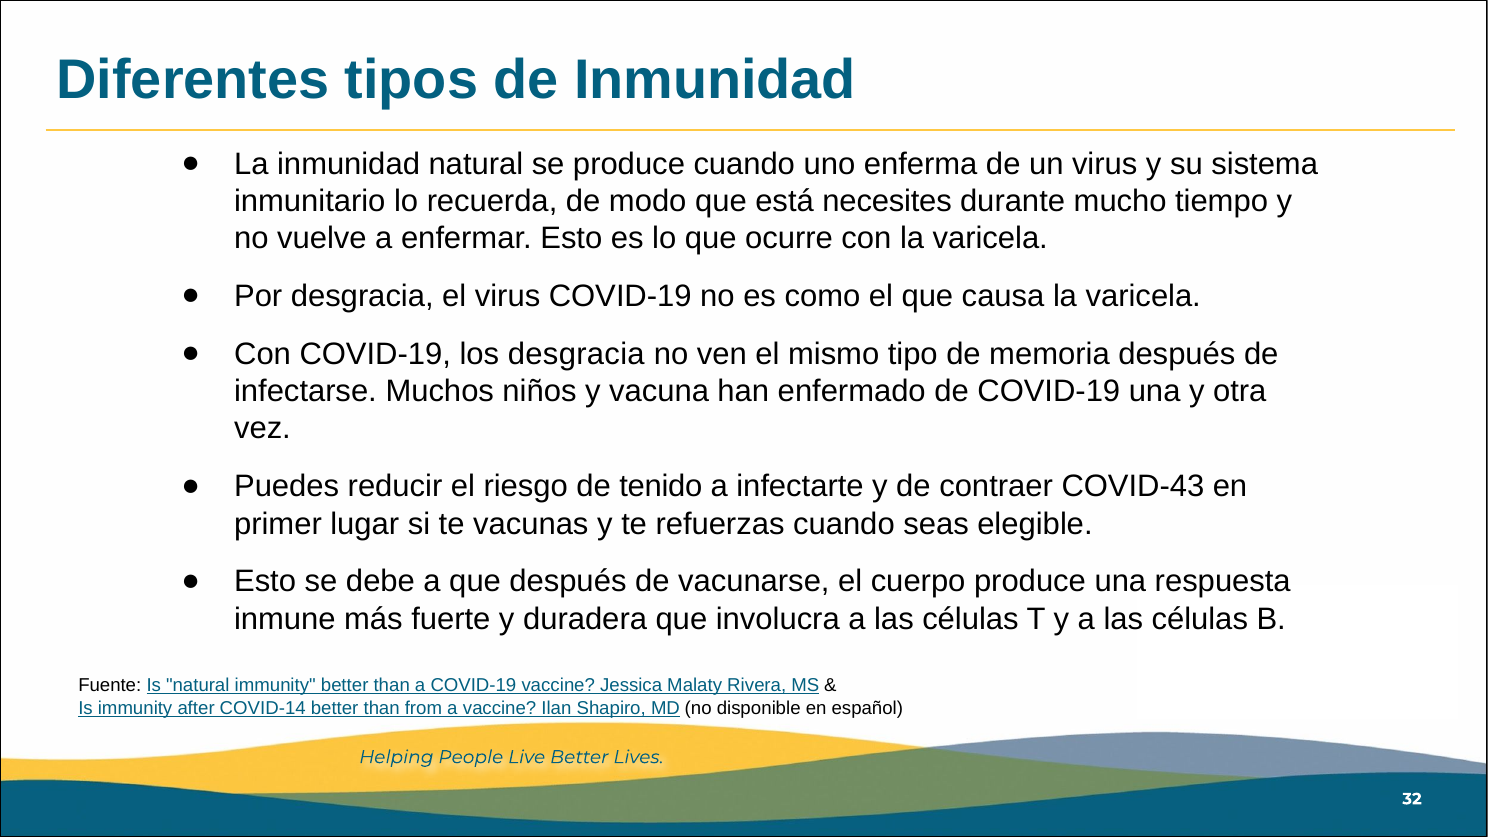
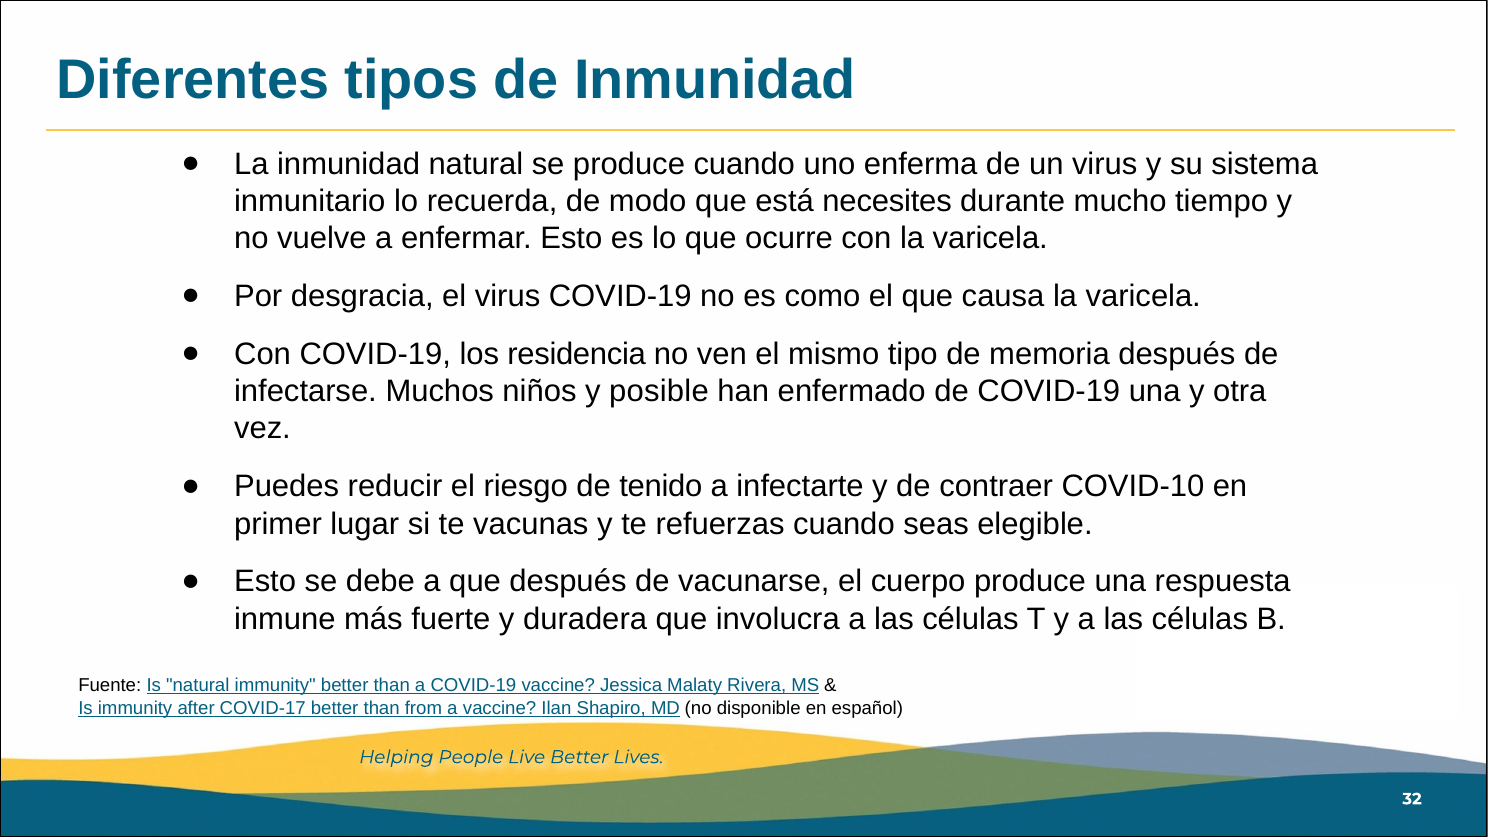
los desgracia: desgracia -> residencia
vacuna: vacuna -> posible
COVID-43: COVID-43 -> COVID-10
COVID-14: COVID-14 -> COVID-17
